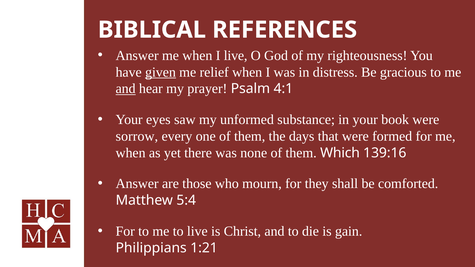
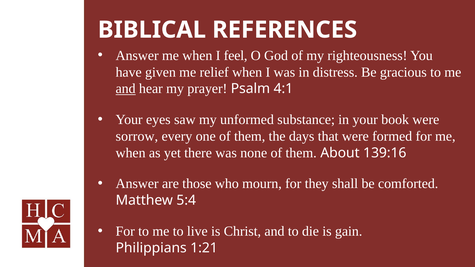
I live: live -> feel
given underline: present -> none
Which: Which -> About
